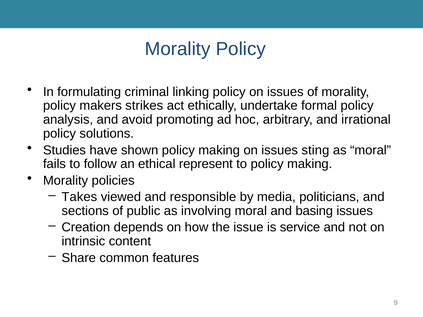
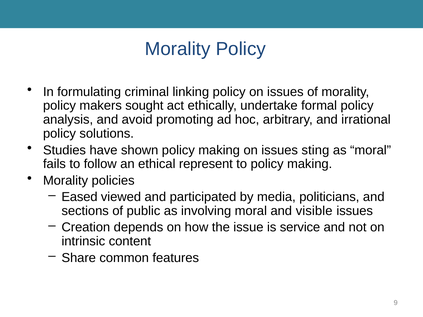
strikes: strikes -> sought
Takes: Takes -> Eased
responsible: responsible -> participated
basing: basing -> visible
